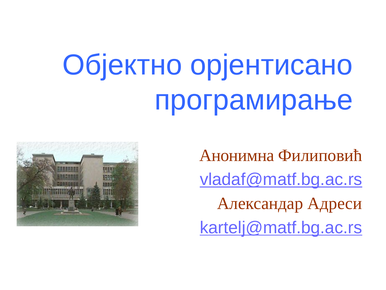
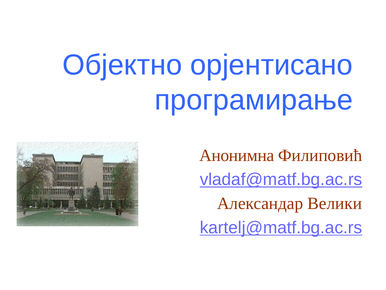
Адреси: Адреси -> Велики
